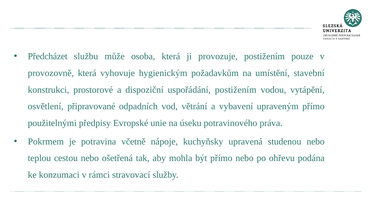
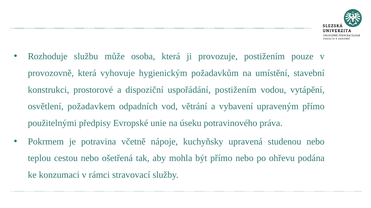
Předcházet: Předcházet -> Rozhoduje
připravované: připravované -> požadavkem
